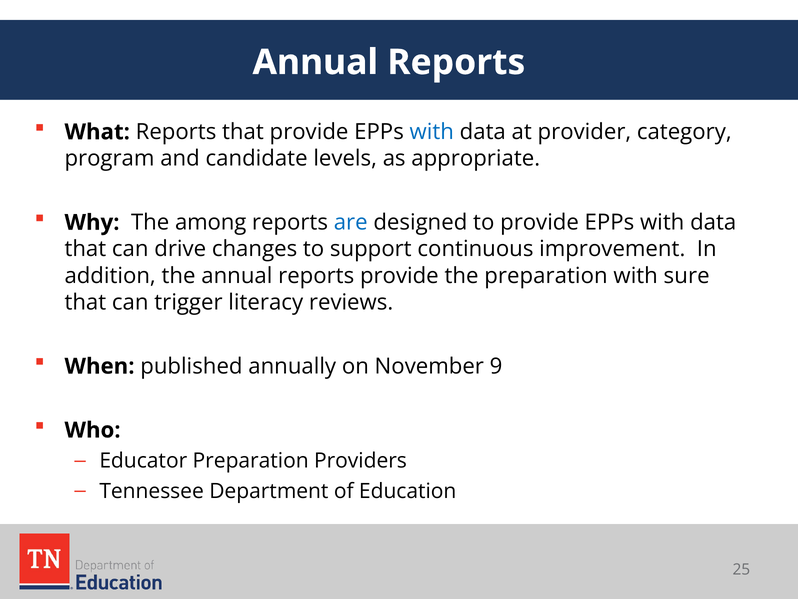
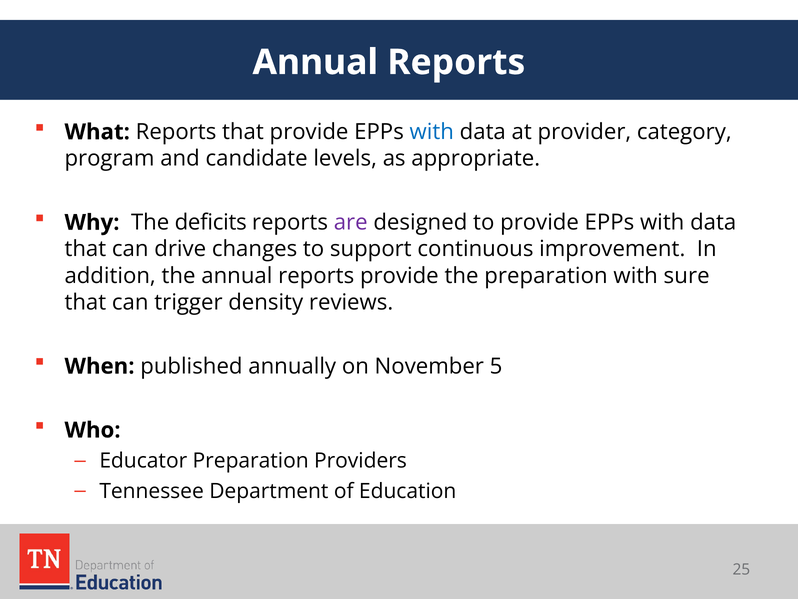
among: among -> deficits
are colour: blue -> purple
literacy: literacy -> density
9: 9 -> 5
